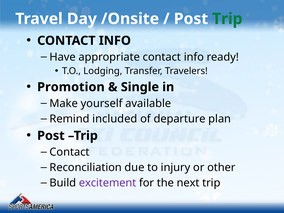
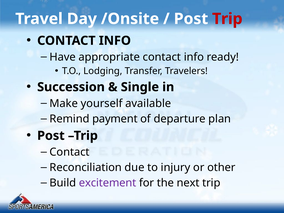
Trip at (227, 19) colour: green -> red
Promotion: Promotion -> Succession
included: included -> payment
